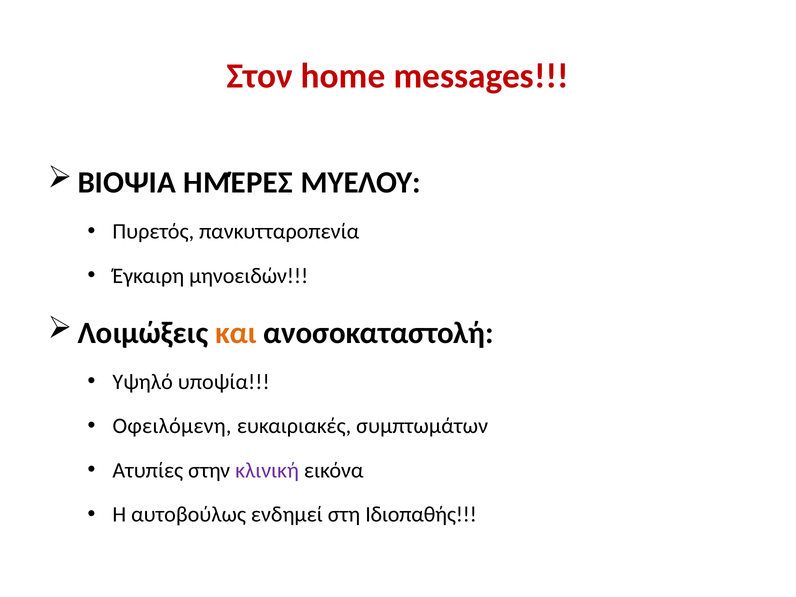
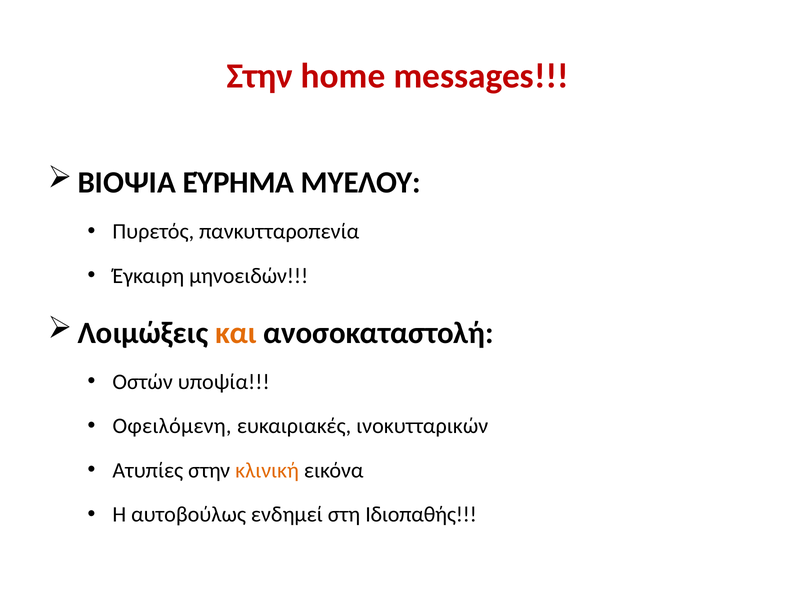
Στον at (260, 76): Στον -> Στην
ΗΜΈΡΕΣ: ΗΜΈΡΕΣ -> ΕΎΡΗΜΑ
Υψηλό: Υψηλό -> Οστών
συμπτωμάτων: συμπτωμάτων -> ινοκυτταρικών
κλινική colour: purple -> orange
